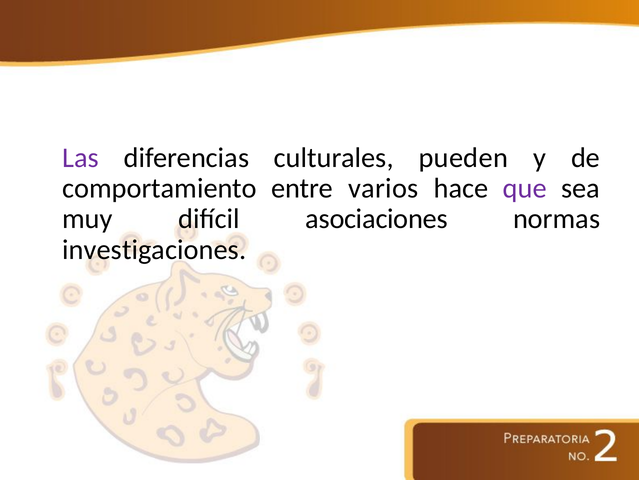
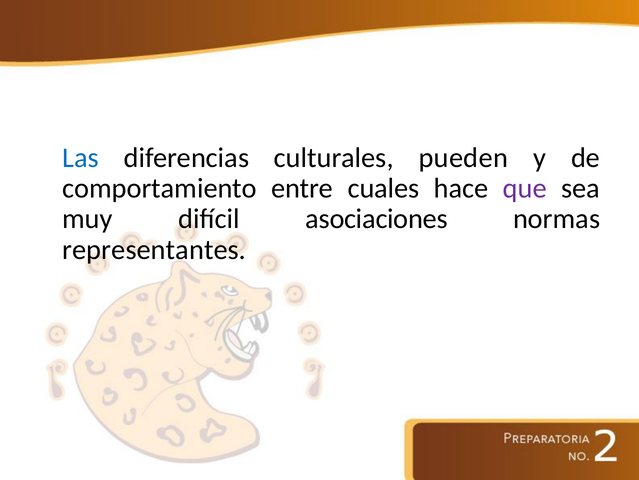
Las colour: purple -> blue
varios: varios -> cuales
investigaciones: investigaciones -> representantes
